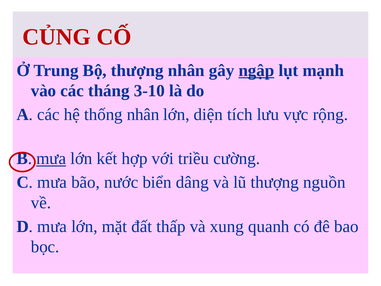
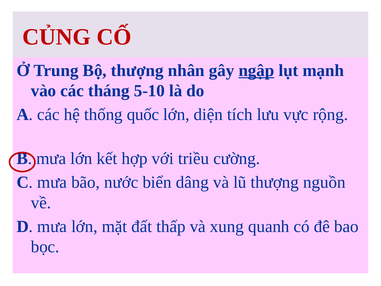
3-10: 3-10 -> 5-10
thống nhân: nhân -> quốc
mưa at (51, 158) underline: present -> none
